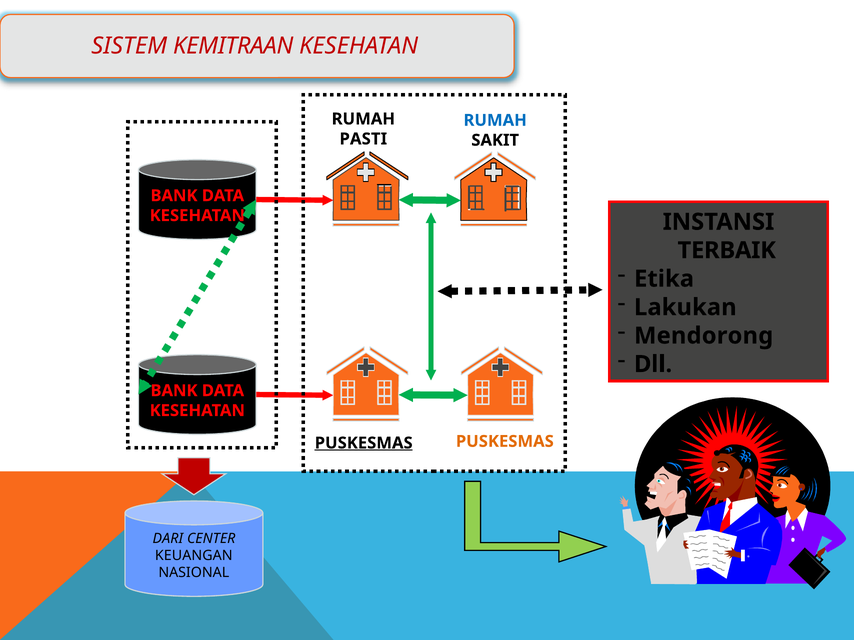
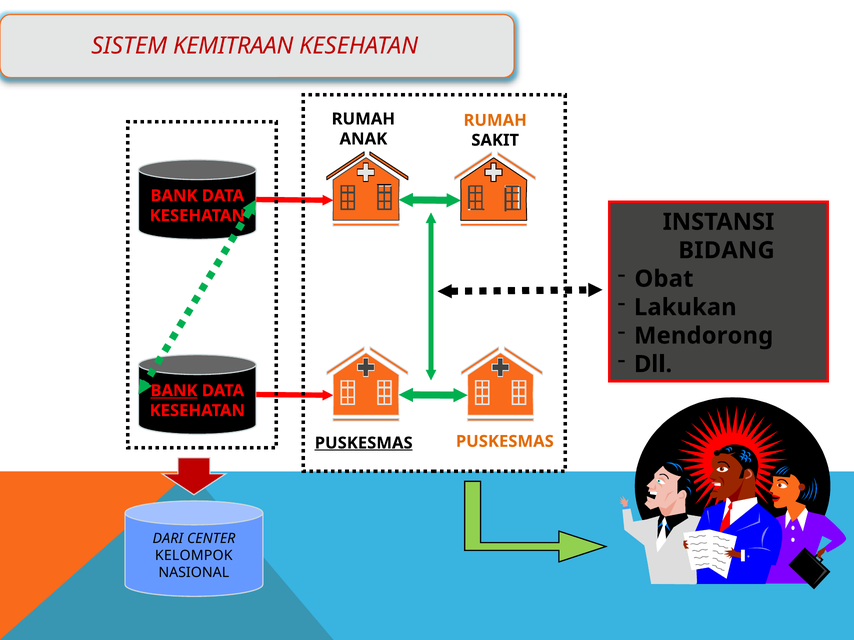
RUMAH at (495, 120) colour: blue -> orange
PASTI: PASTI -> ANAK
TERBAIK: TERBAIK -> BIDANG
Etika: Etika -> Obat
BANK at (174, 391) underline: none -> present
KEUANGAN: KEUANGAN -> KELOMPOK
